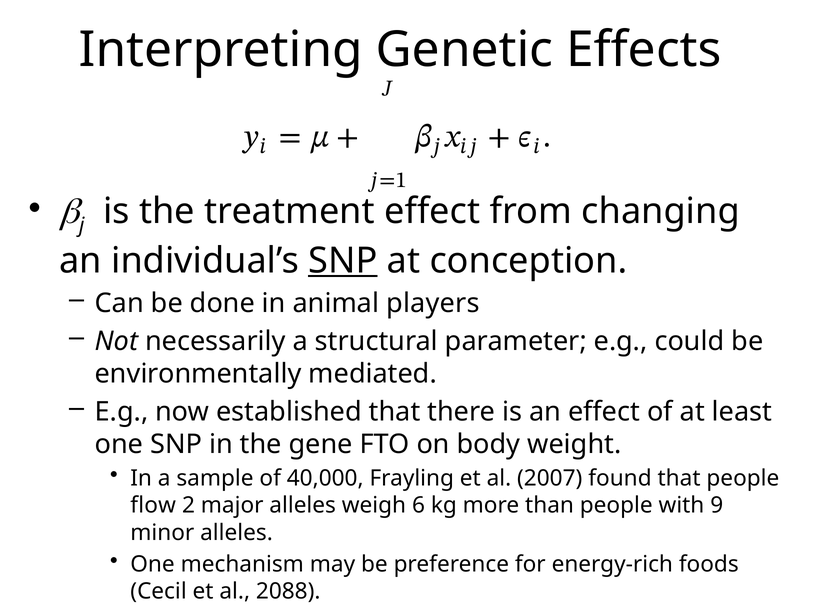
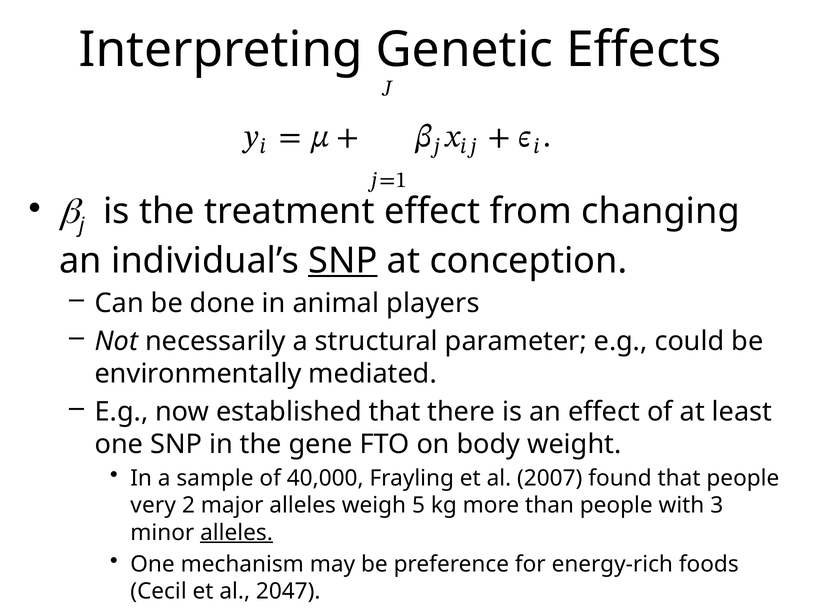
flow: flow -> very
6: 6 -> 5
9: 9 -> 3
alleles at (236, 532) underline: none -> present
2088: 2088 -> 2047
